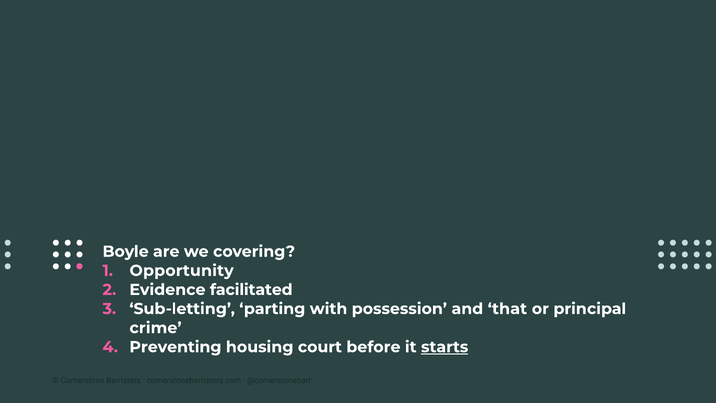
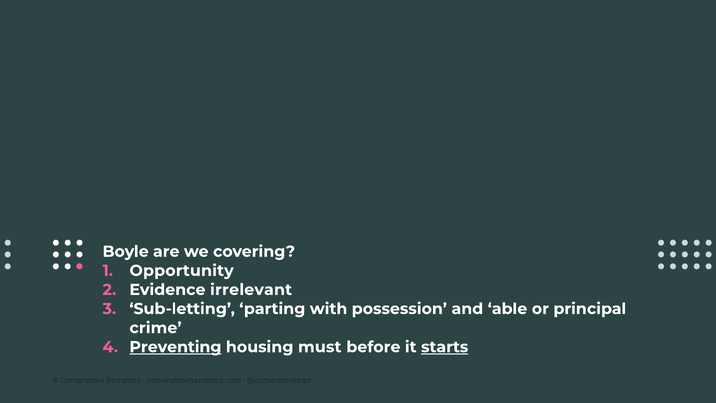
facilitated: facilitated -> irrelevant
that: that -> able
Preventing underline: none -> present
court: court -> must
